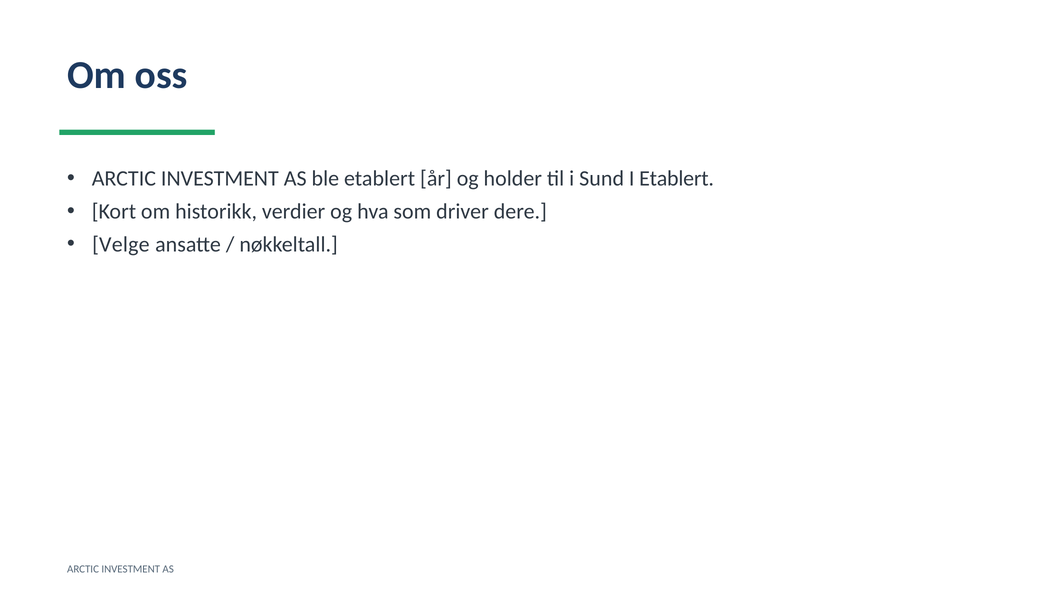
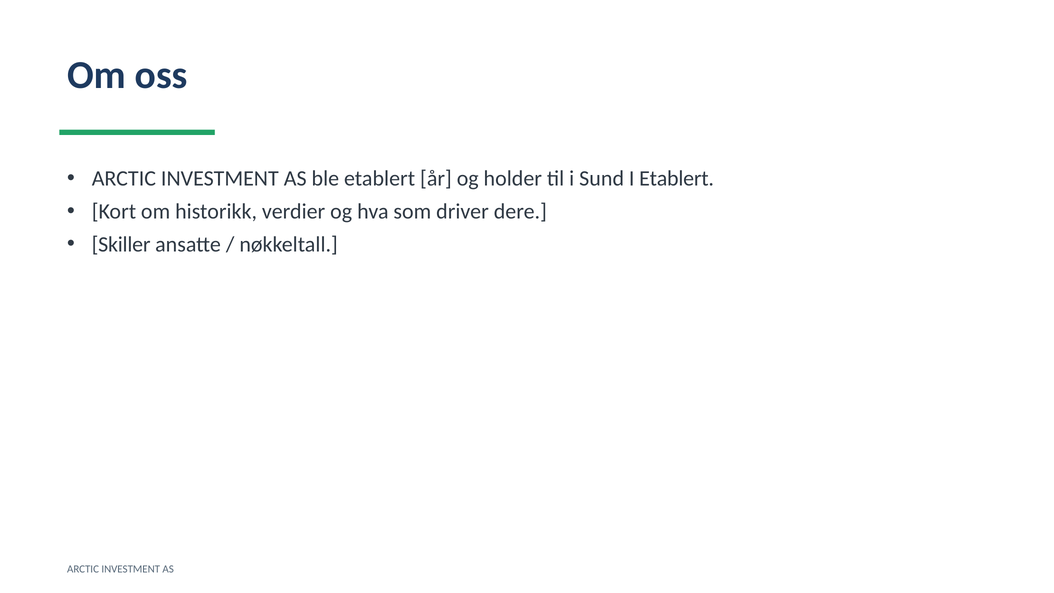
Velge: Velge -> Skiller
